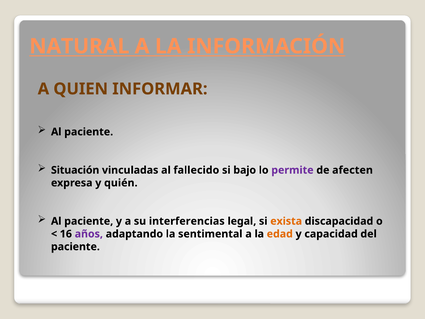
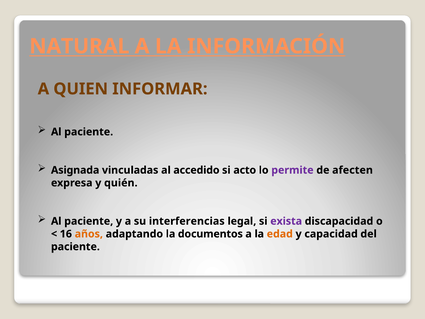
Situación: Situación -> Asignada
fallecido: fallecido -> accedido
bajo: bajo -> acto
exista colour: orange -> purple
años colour: purple -> orange
sentimental: sentimental -> documentos
